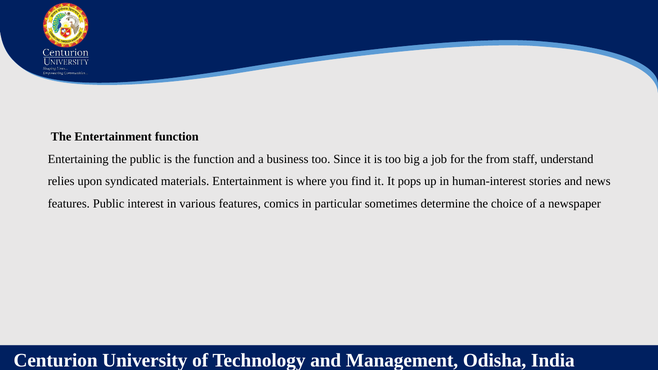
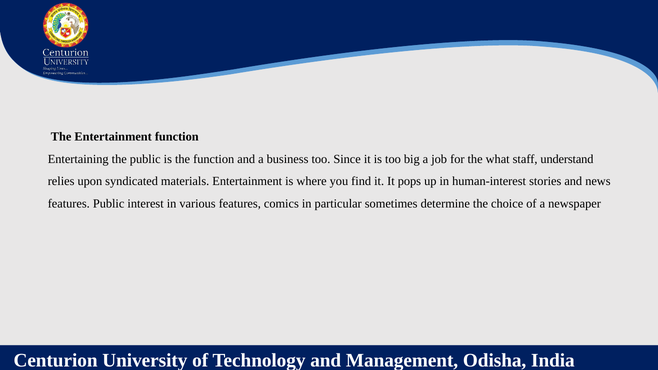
from: from -> what
